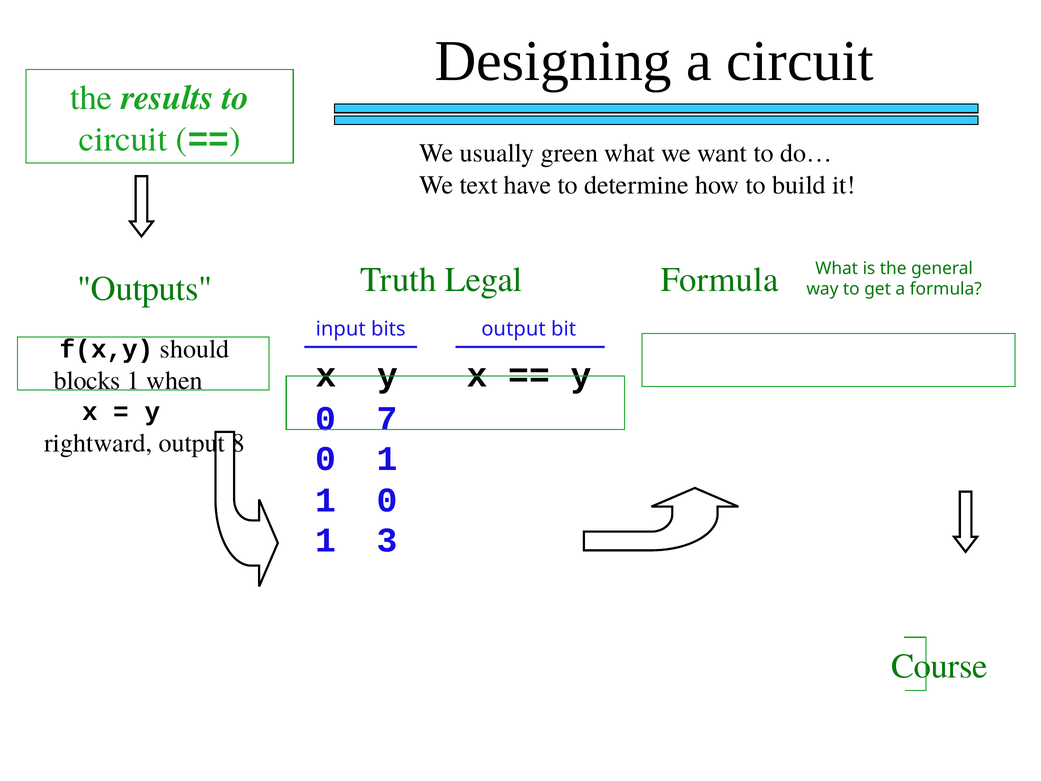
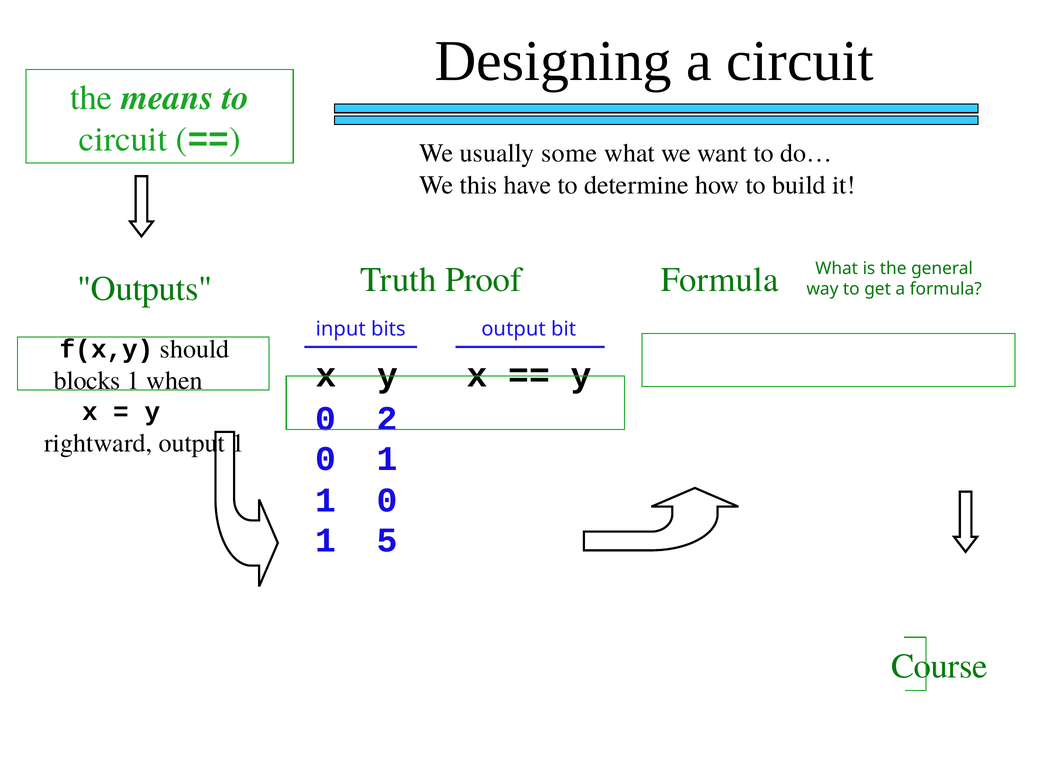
results: results -> means
green: green -> some
text: text -> this
Legal: Legal -> Proof
7: 7 -> 2
output 8: 8 -> 1
3: 3 -> 5
